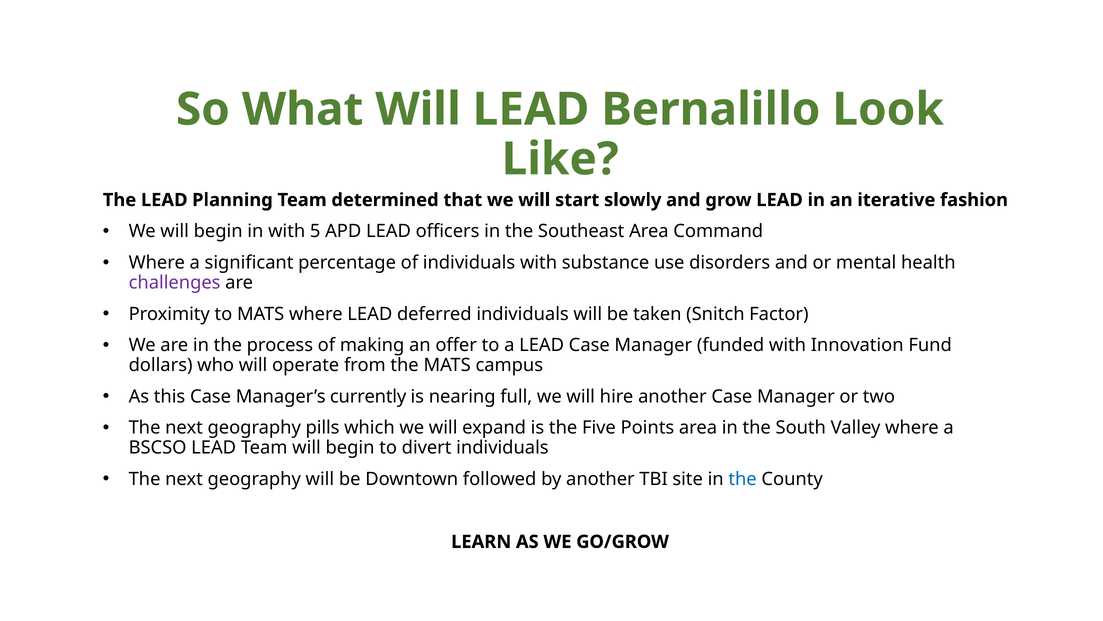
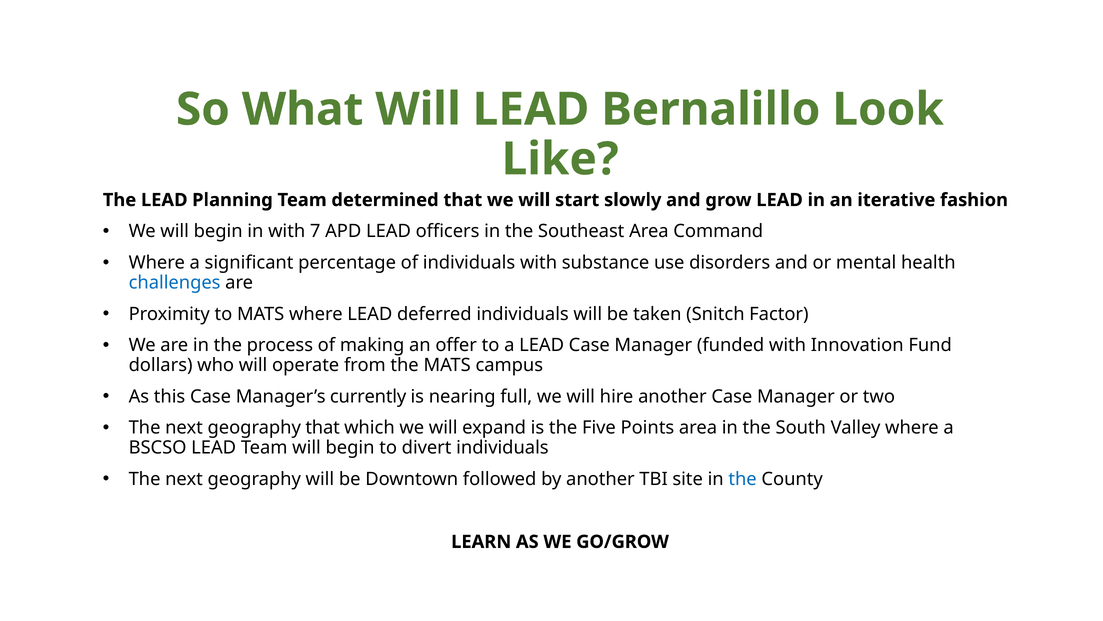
5: 5 -> 7
challenges colour: purple -> blue
geography pills: pills -> that
